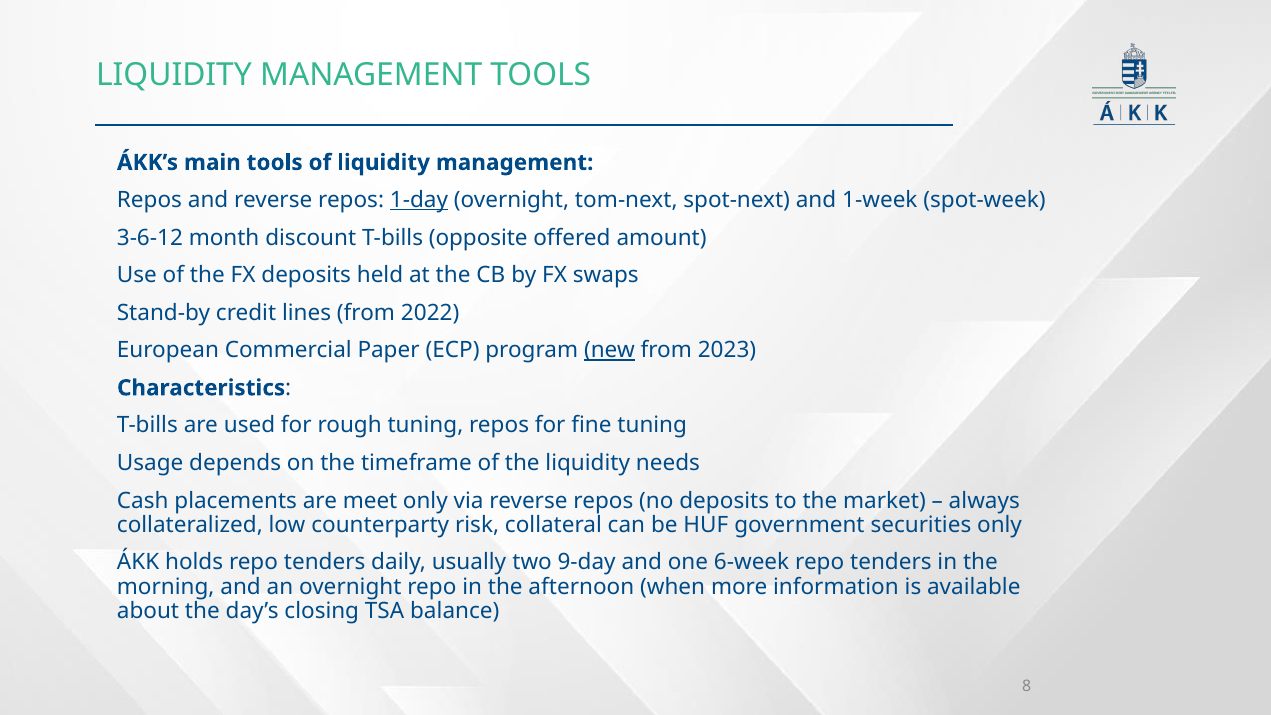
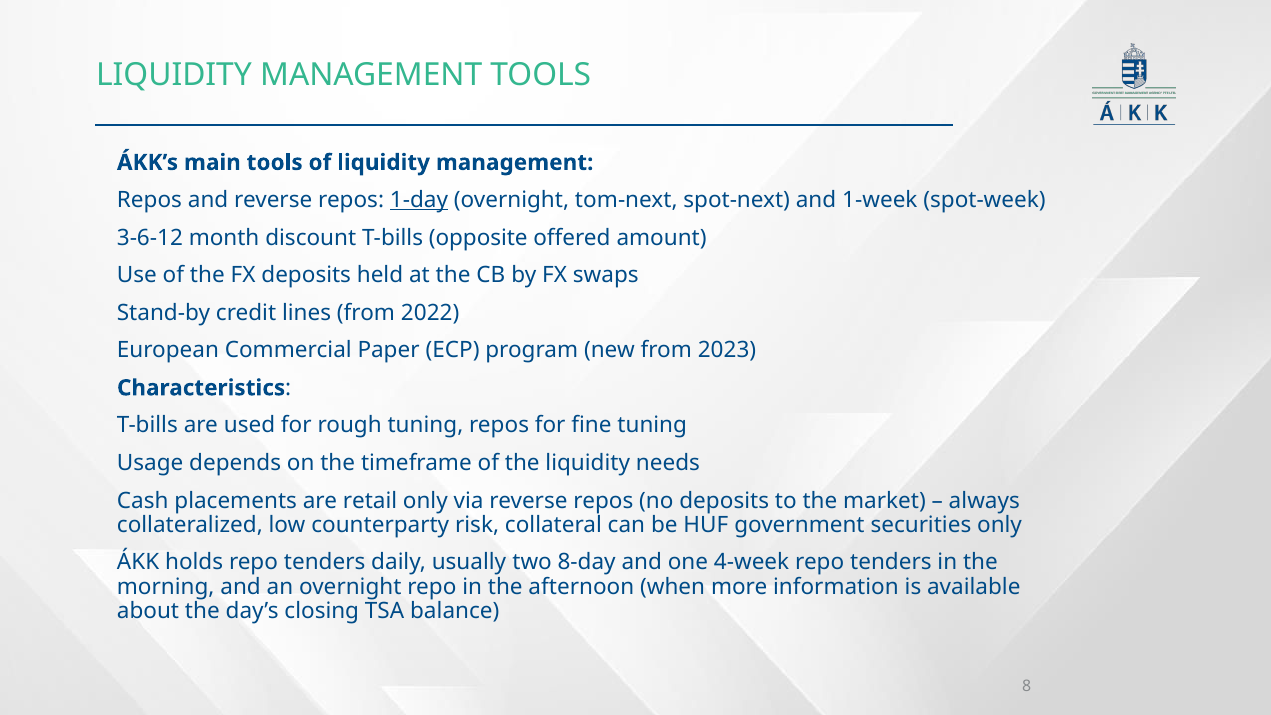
new underline: present -> none
meet: meet -> retail
9-day: 9-day -> 8-day
6-week: 6-week -> 4-week
